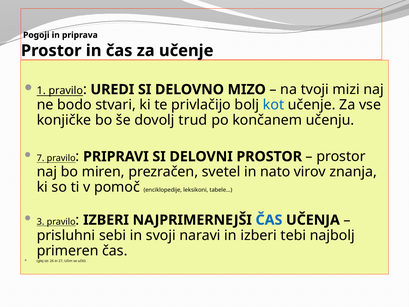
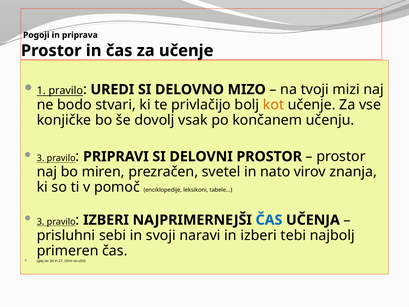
kot colour: blue -> orange
trud: trud -> vsak
7 at (41, 158): 7 -> 3
